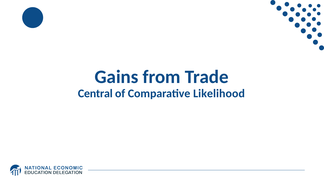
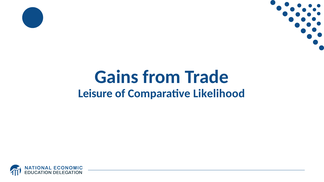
Central: Central -> Leisure
